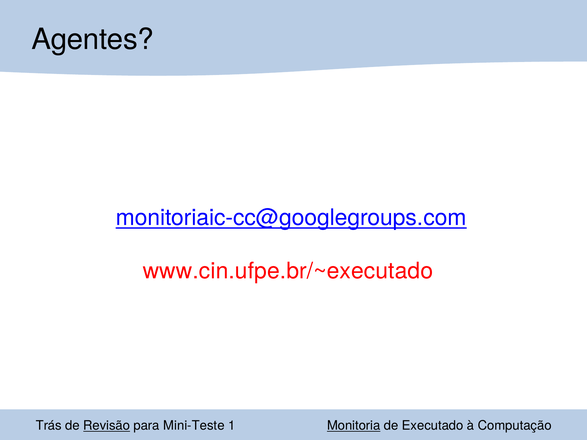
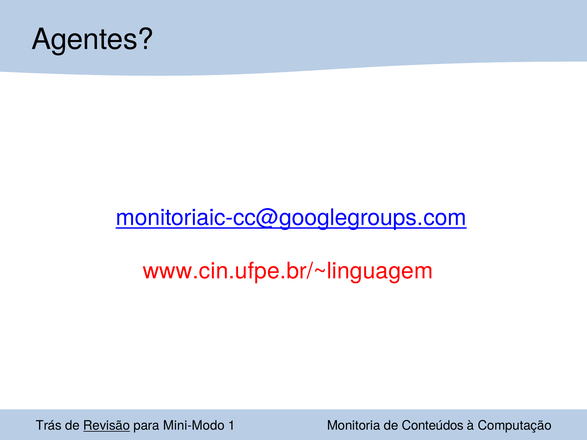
www.cin.ufpe.br/~executado: www.cin.ufpe.br/~executado -> www.cin.ufpe.br/~linguagem
Mini-Teste: Mini-Teste -> Mini-Modo
Monitoria underline: present -> none
Executado: Executado -> Conteúdos
